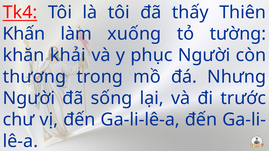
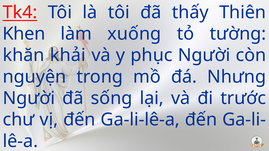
Khấn: Khấn -> Khen
thương: thương -> nguyện
